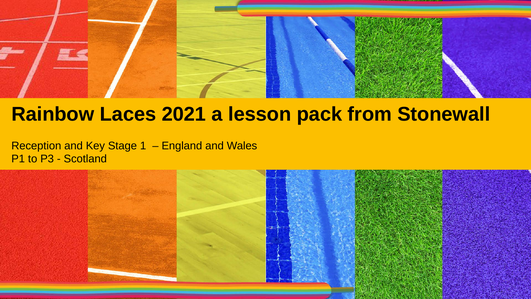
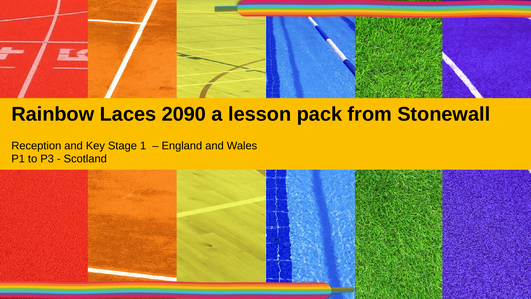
2021: 2021 -> 2090
